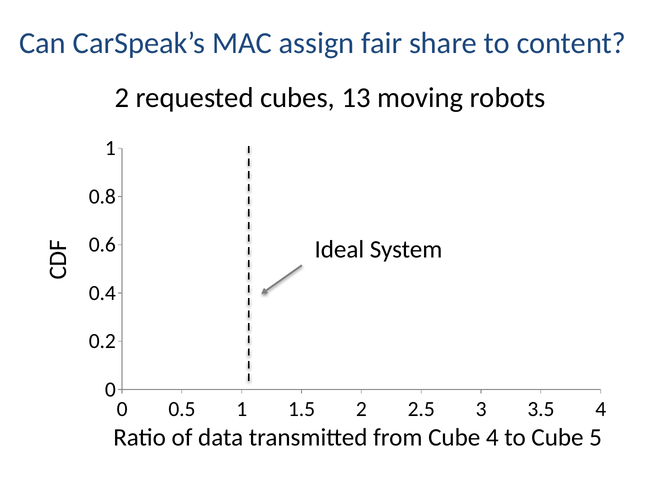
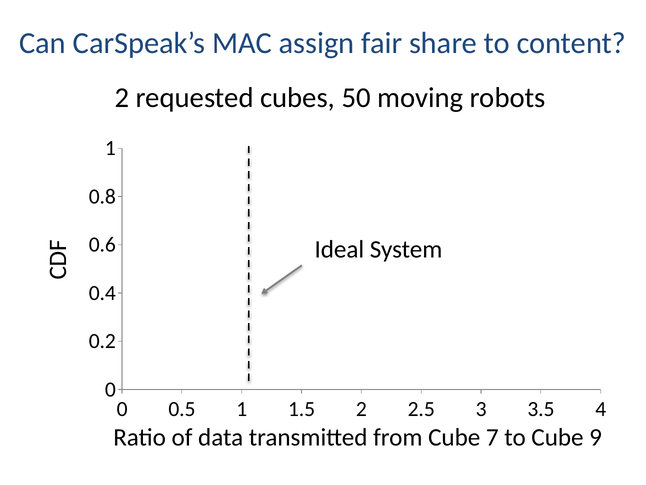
13: 13 -> 50
Cube 4: 4 -> 7
5: 5 -> 9
